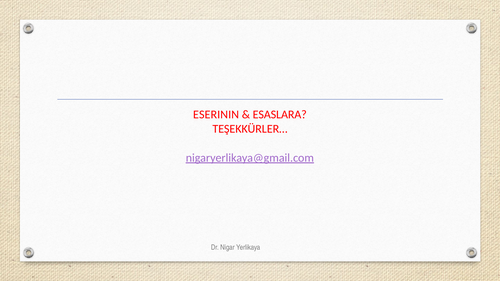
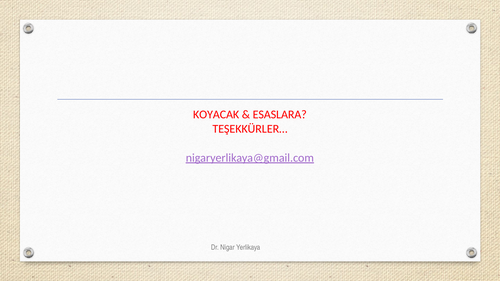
ESERININ: ESERININ -> KOYACAK
